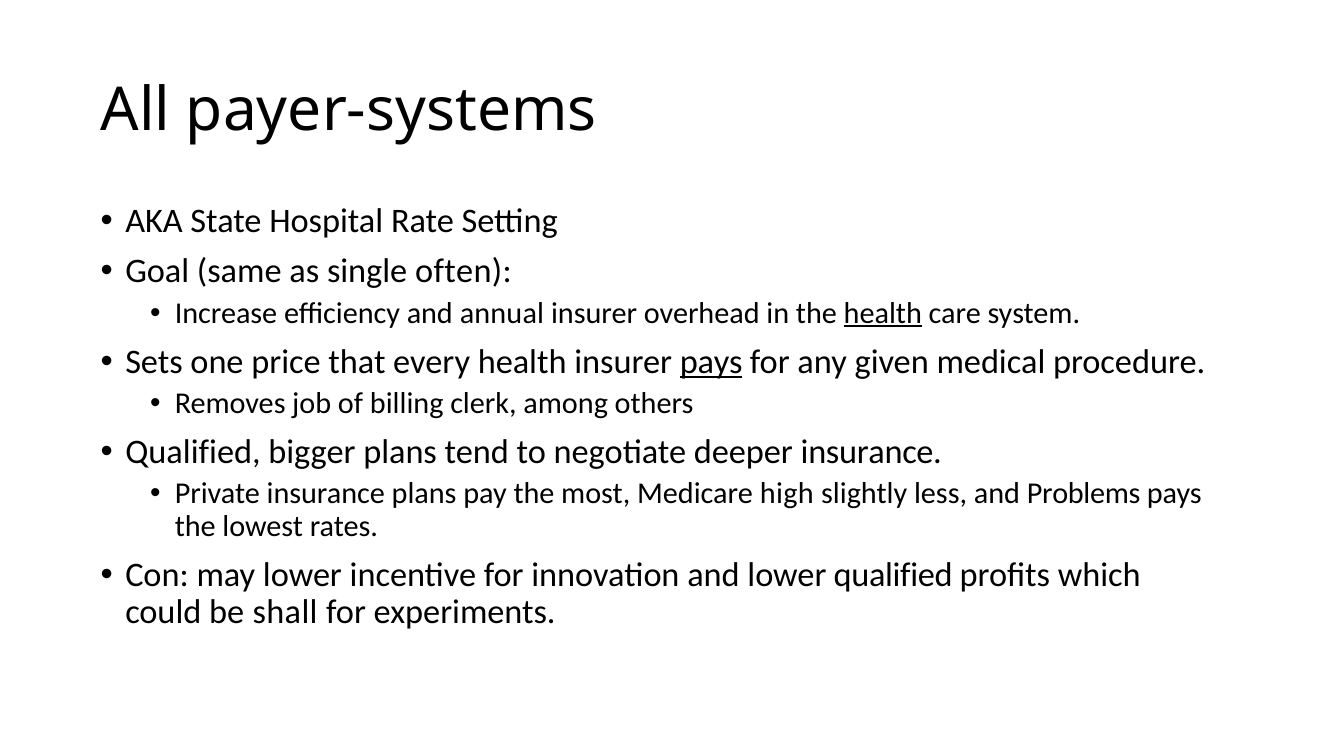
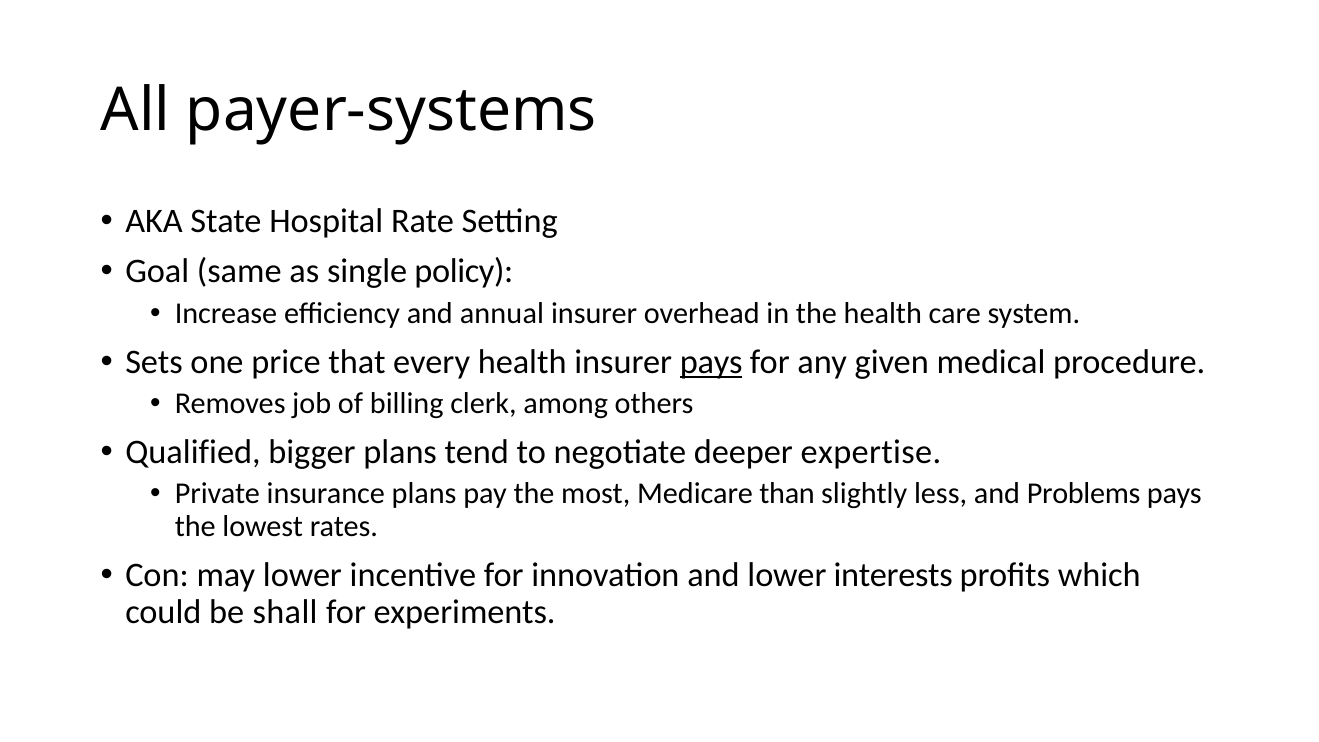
often: often -> policy
health at (883, 313) underline: present -> none
deeper insurance: insurance -> expertise
high: high -> than
lower qualified: qualified -> interests
